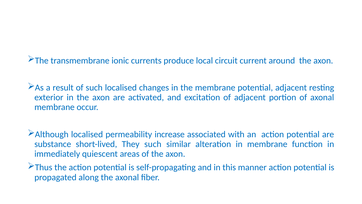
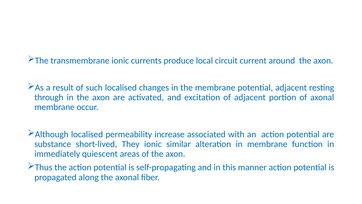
exterior: exterior -> through
They such: such -> ionic
